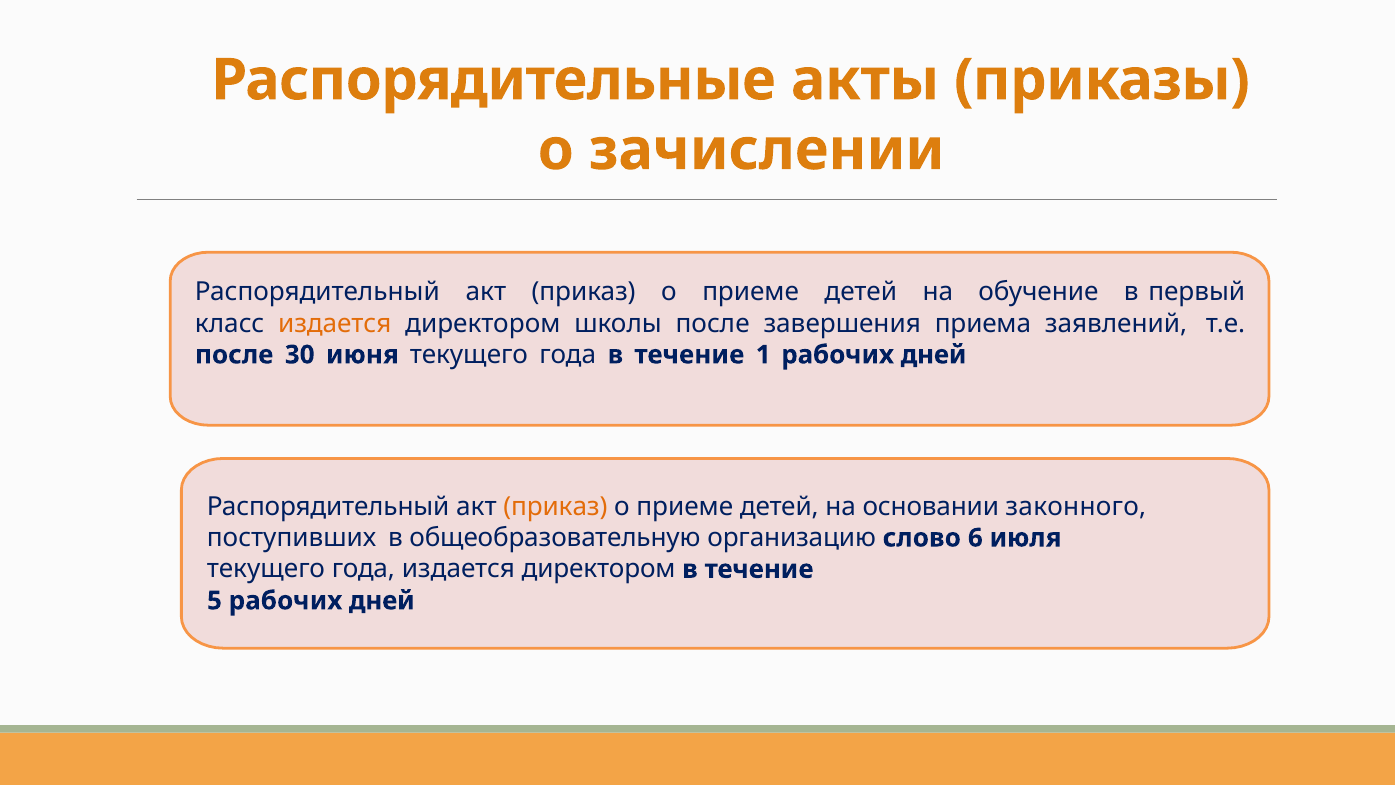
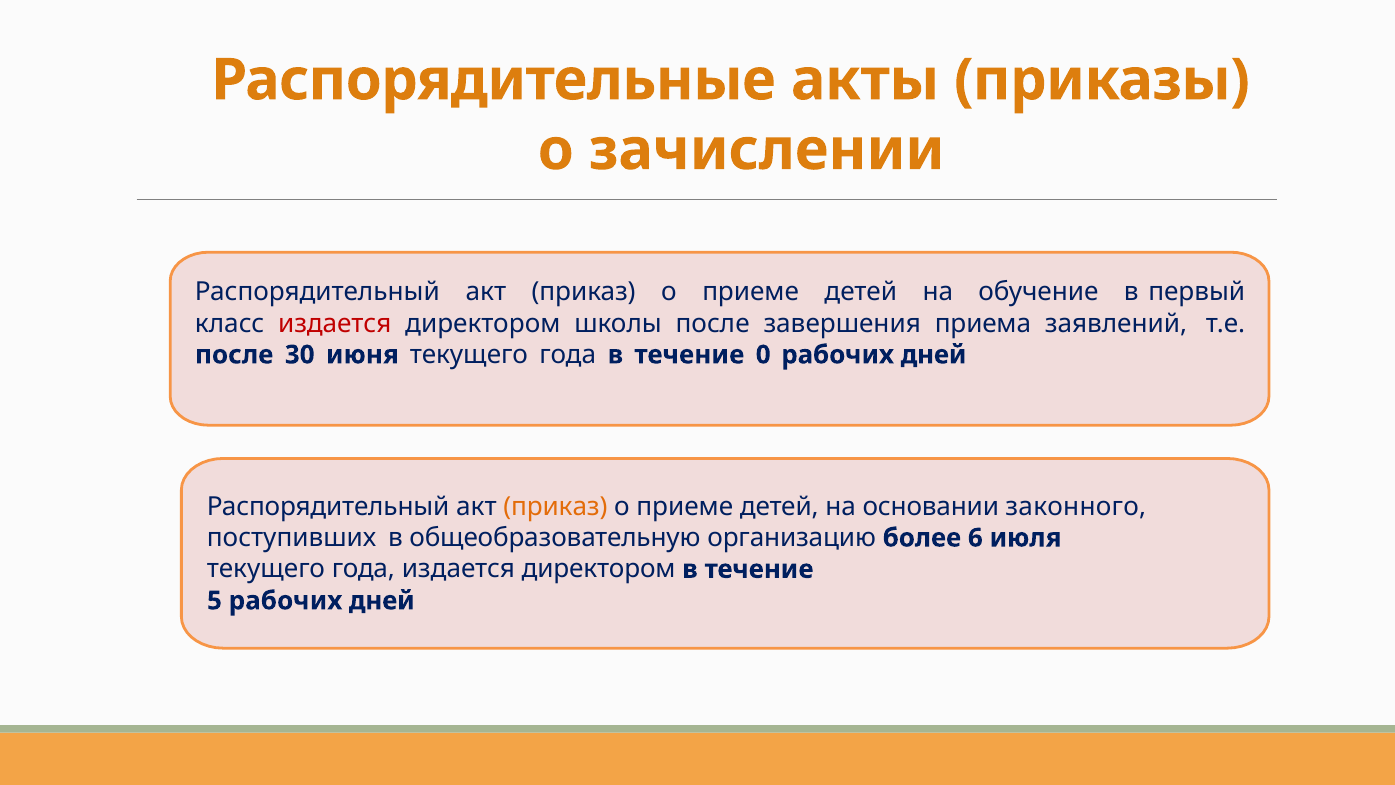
издается at (335, 323) colour: orange -> red
1: 1 -> 0
слово: слово -> более
